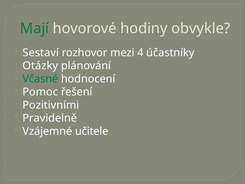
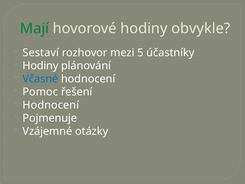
4: 4 -> 5
Otázky at (40, 66): Otázky -> Hodiny
Včasné colour: green -> blue
Pozitivními at (51, 105): Pozitivními -> Hodnocení
Pravidelně: Pravidelně -> Pojmenuje
učitele: učitele -> otázky
